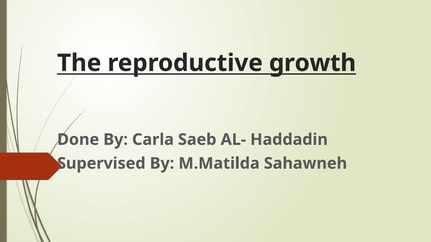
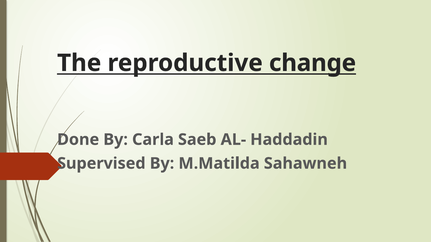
growth: growth -> change
